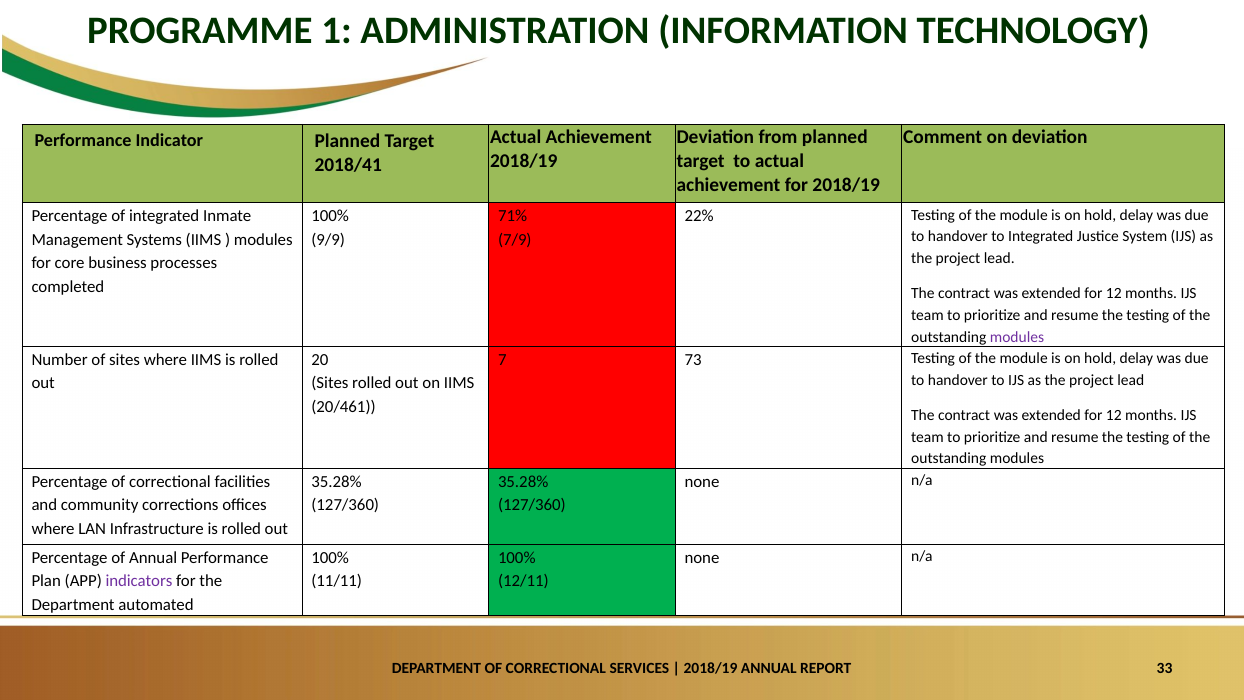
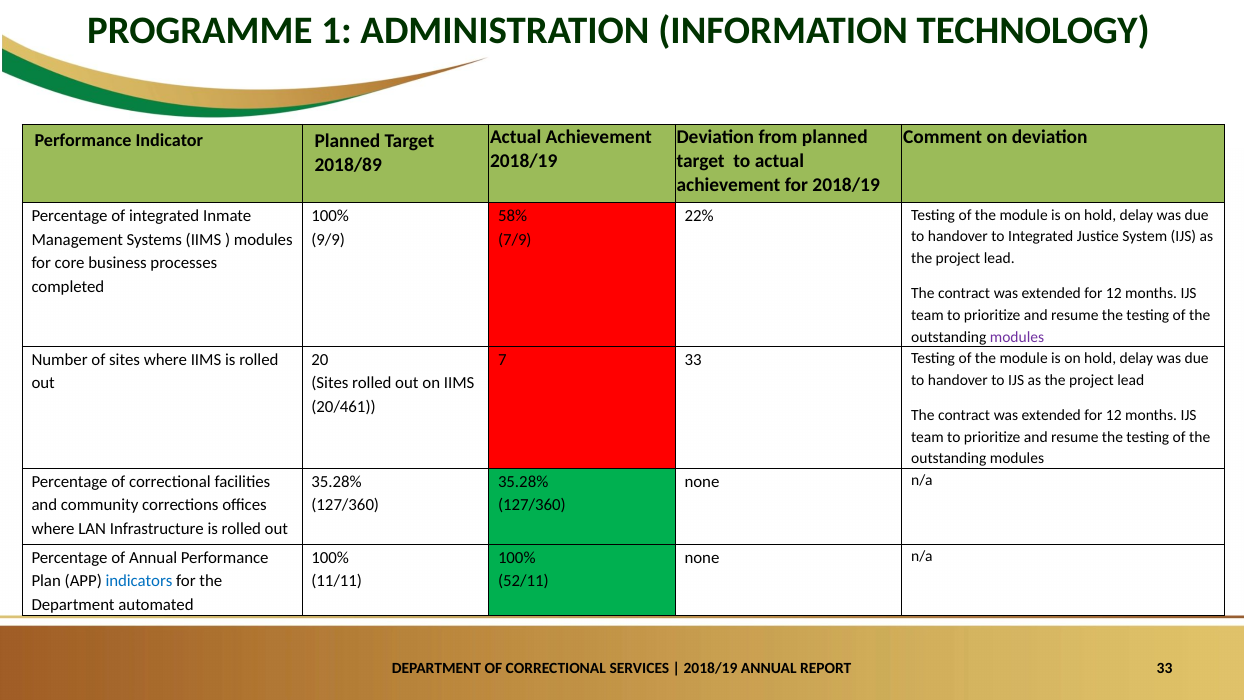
2018/41: 2018/41 -> 2018/89
71%: 71% -> 58%
7 73: 73 -> 33
indicators colour: purple -> blue
12/11: 12/11 -> 52/11
